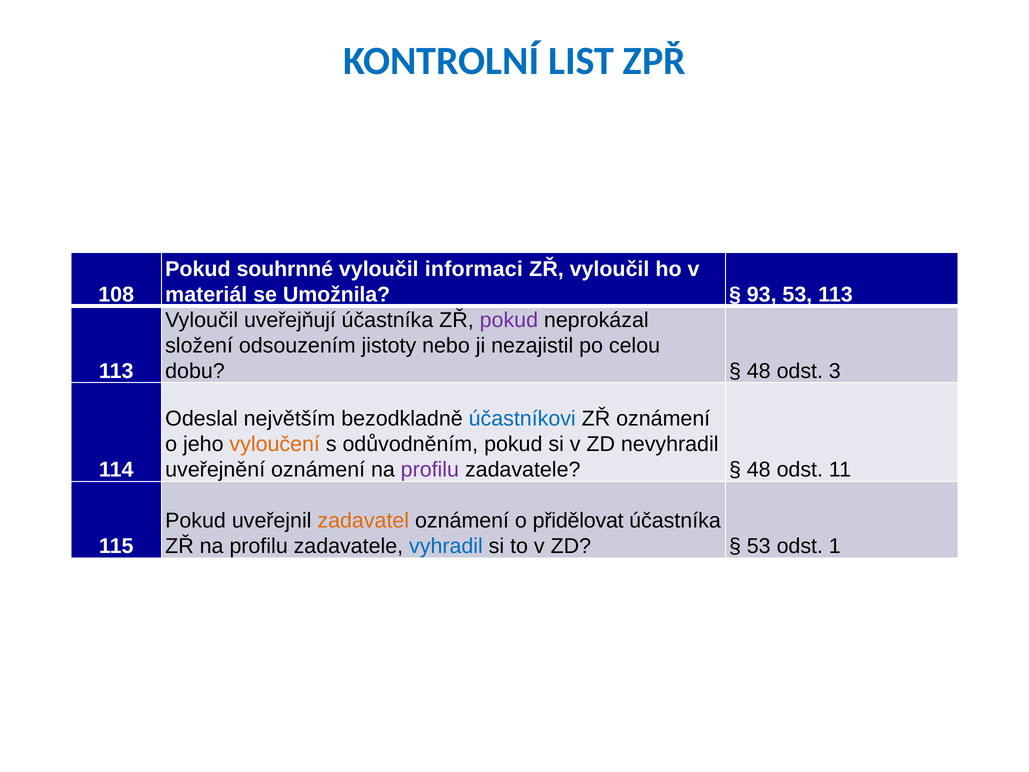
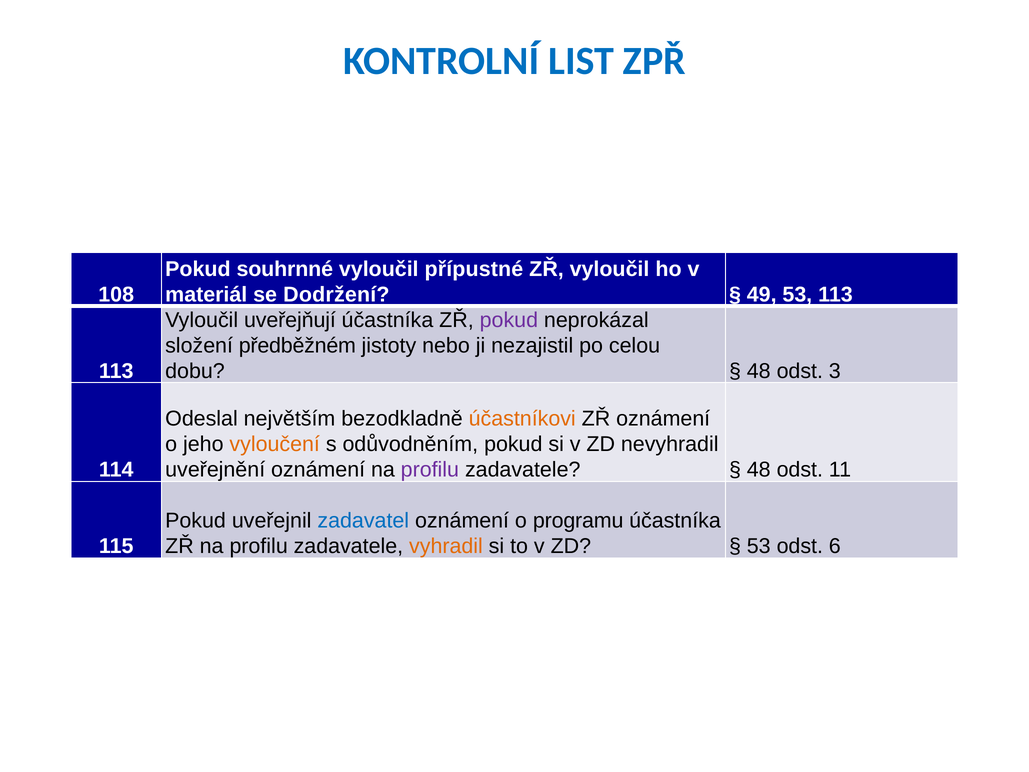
informaci: informaci -> přípustné
Umožnila: Umožnila -> Dodržení
93: 93 -> 49
odsouzením: odsouzením -> předběžném
účastníkovi colour: blue -> orange
zadavatel colour: orange -> blue
přidělovat: přidělovat -> programu
vyhradil colour: blue -> orange
1: 1 -> 6
